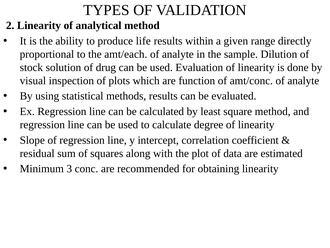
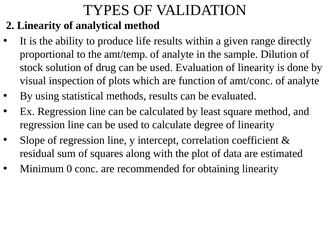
amt/each: amt/each -> amt/temp
3: 3 -> 0
